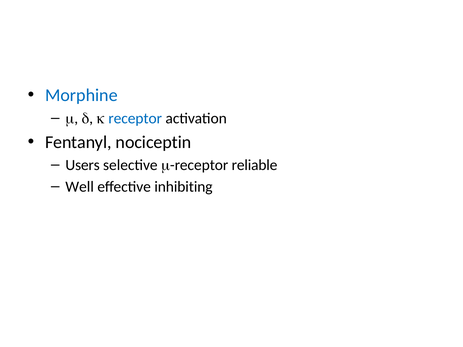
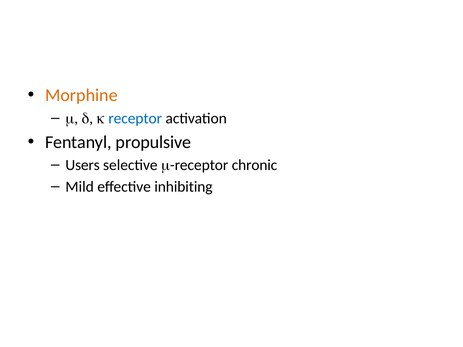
Morphine colour: blue -> orange
nociceptin: nociceptin -> propulsive
reliable: reliable -> chronic
Well: Well -> Mild
